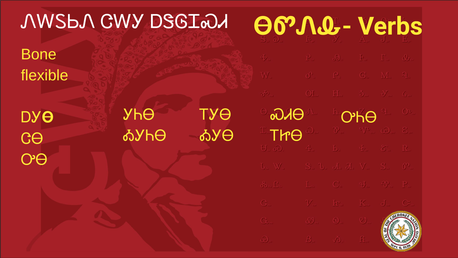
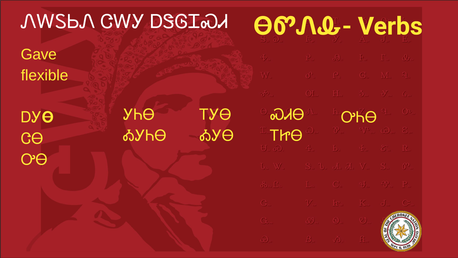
Bone: Bone -> Gave
